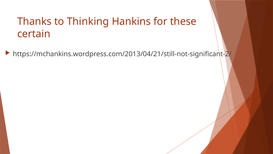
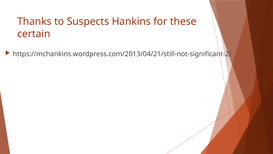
Thinking: Thinking -> Suspects
